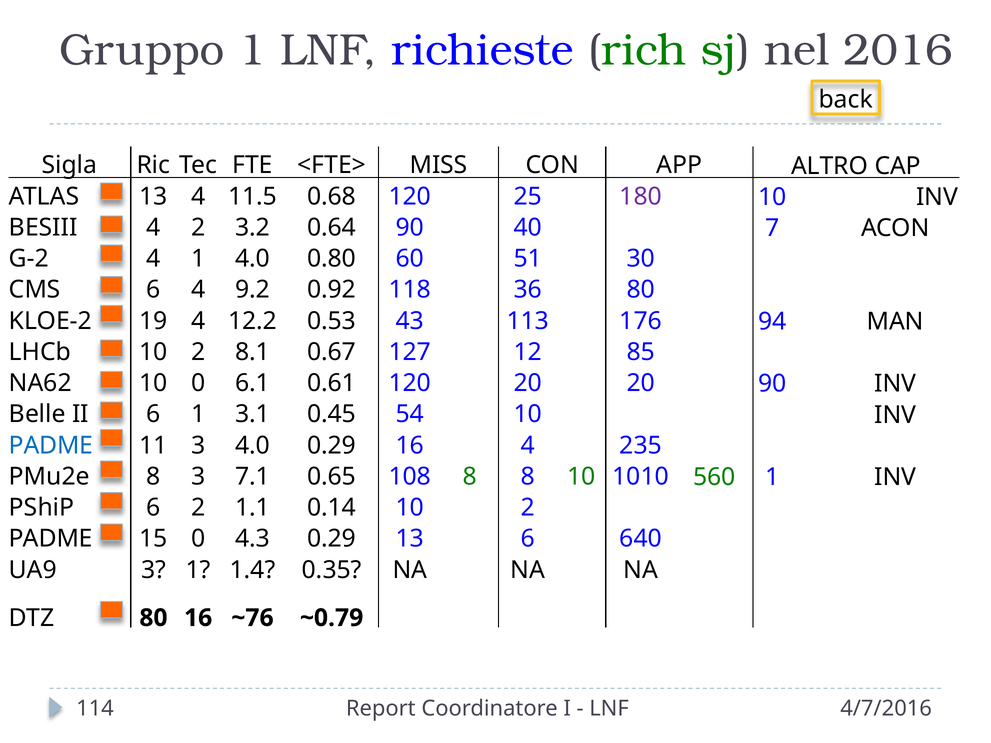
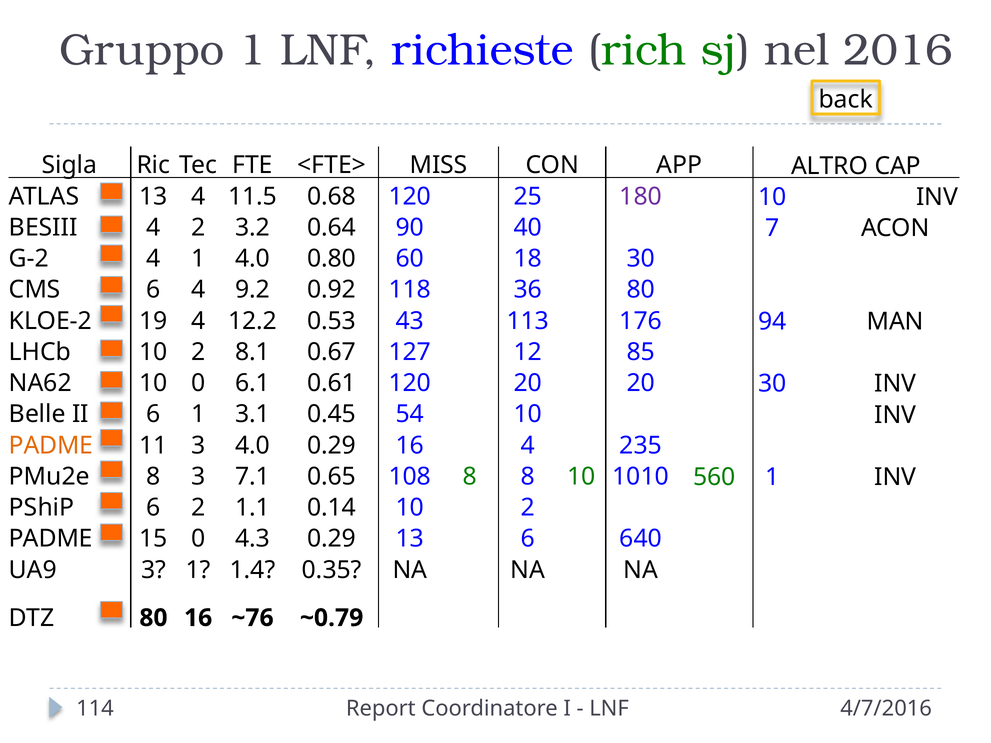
51: 51 -> 18
20 90: 90 -> 30
PADME at (51, 446) colour: blue -> orange
